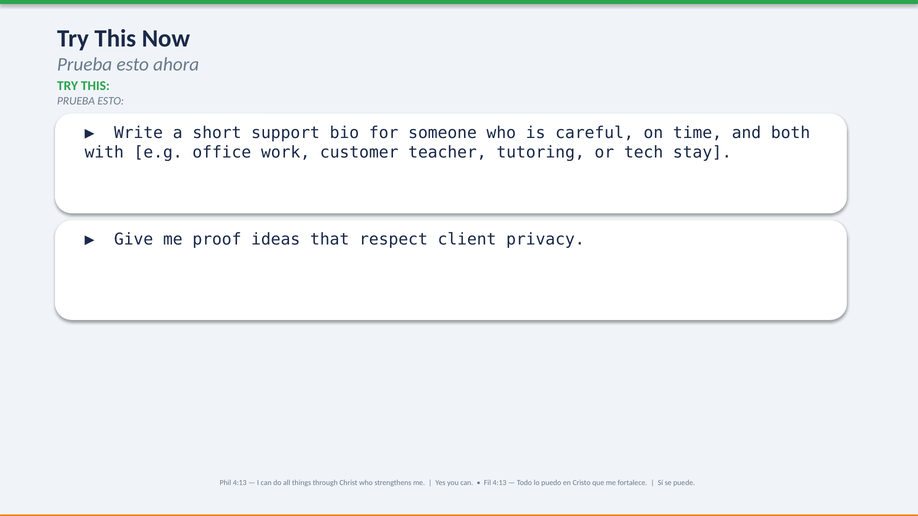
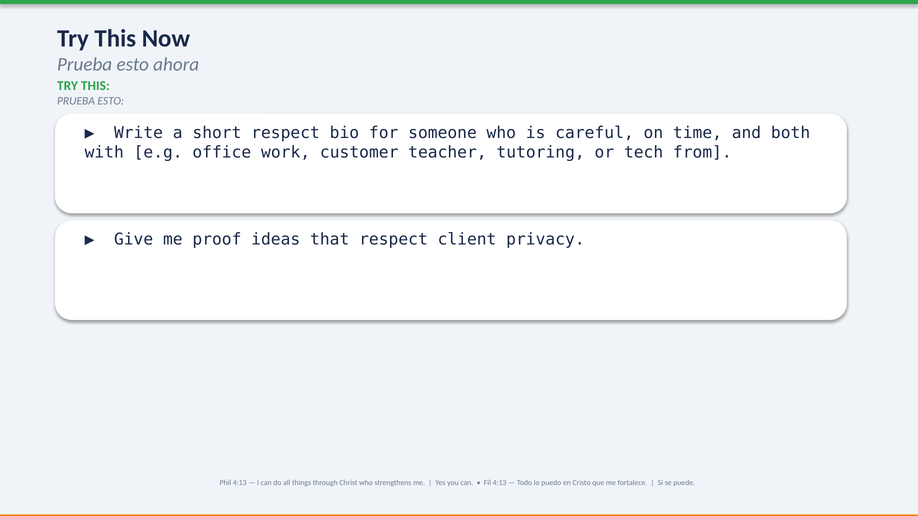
short support: support -> respect
stay: stay -> from
